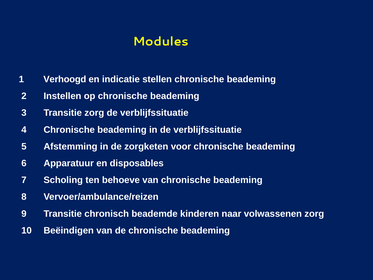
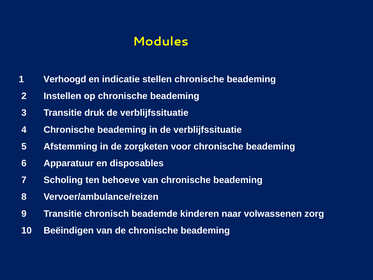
Transitie zorg: zorg -> druk
